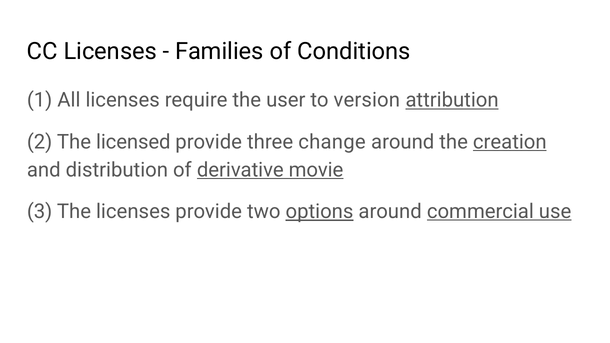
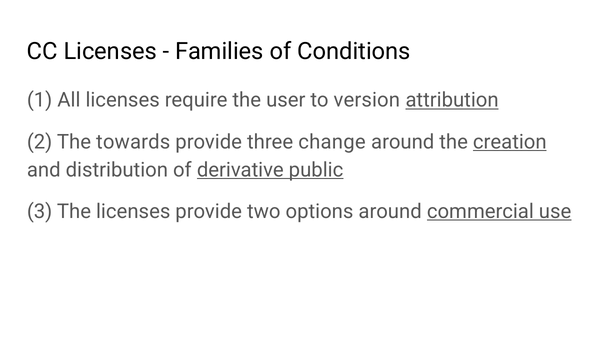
licensed: licensed -> towards
movie: movie -> public
options underline: present -> none
